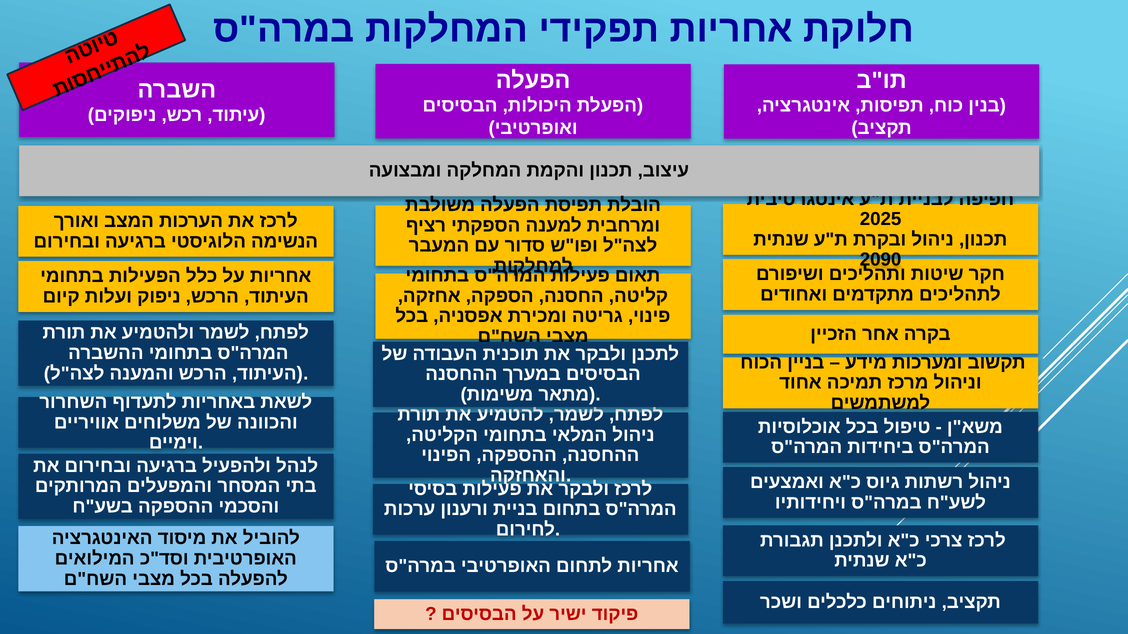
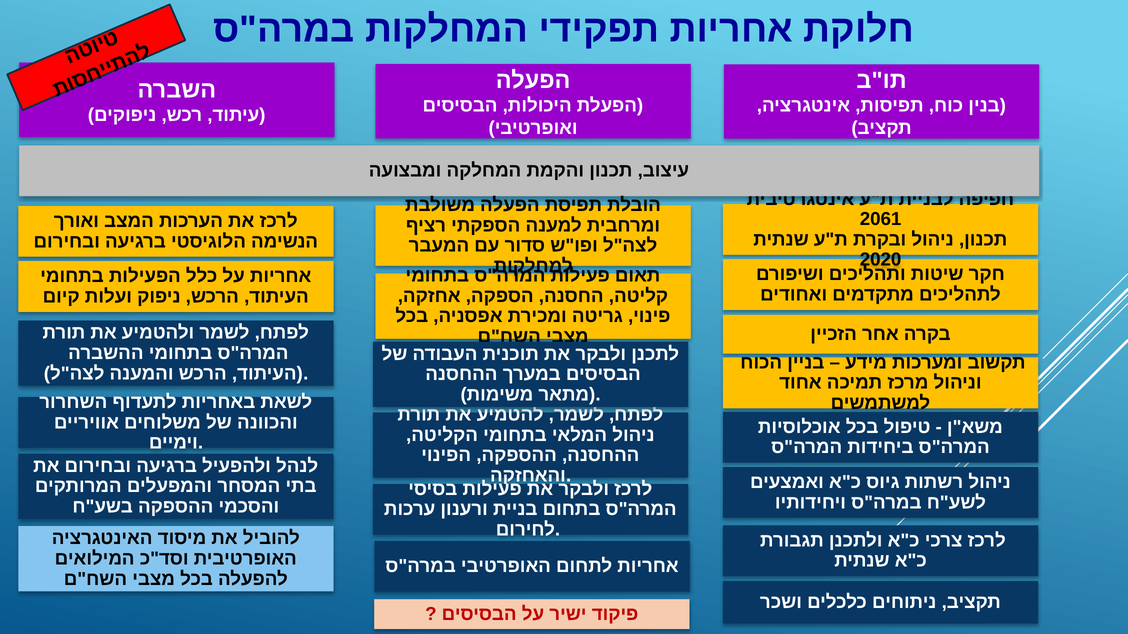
2025: 2025 -> 2061
2090: 2090 -> 2020
